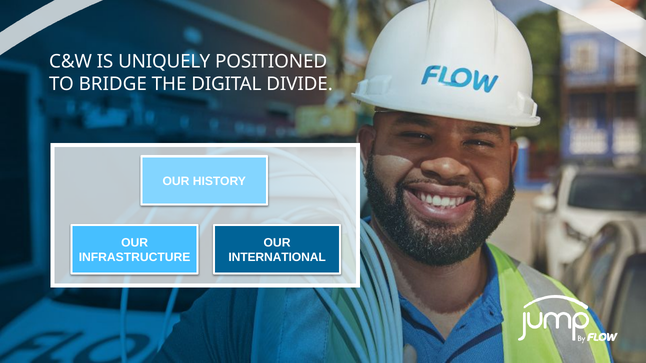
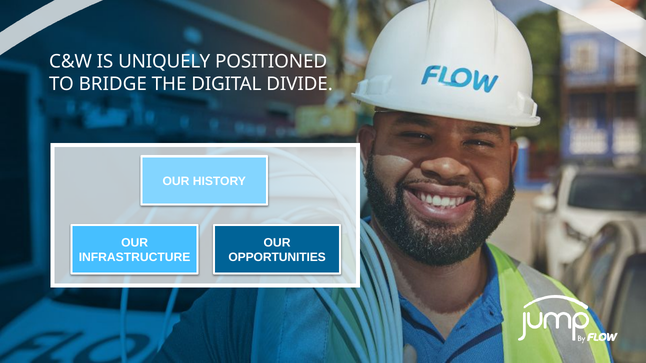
INTERNATIONAL: INTERNATIONAL -> OPPORTUNITIES
